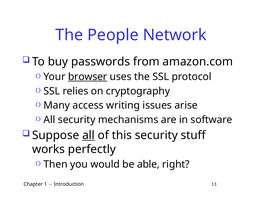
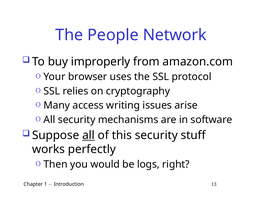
passwords: passwords -> improperly
browser underline: present -> none
able: able -> logs
